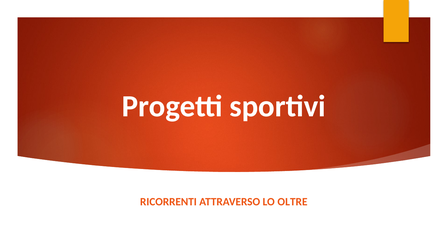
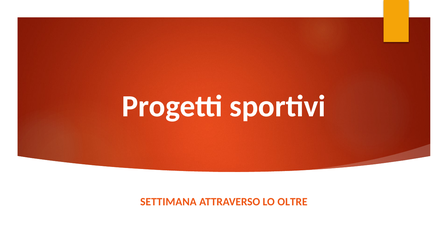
RICORRENTI: RICORRENTI -> SETTIMANA
